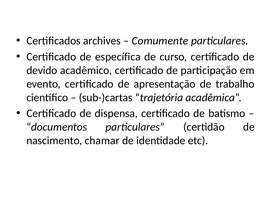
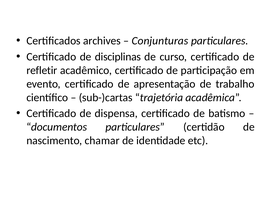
Comumente: Comumente -> Conjunturas
específica: específica -> disciplinas
devido: devido -> refletir
